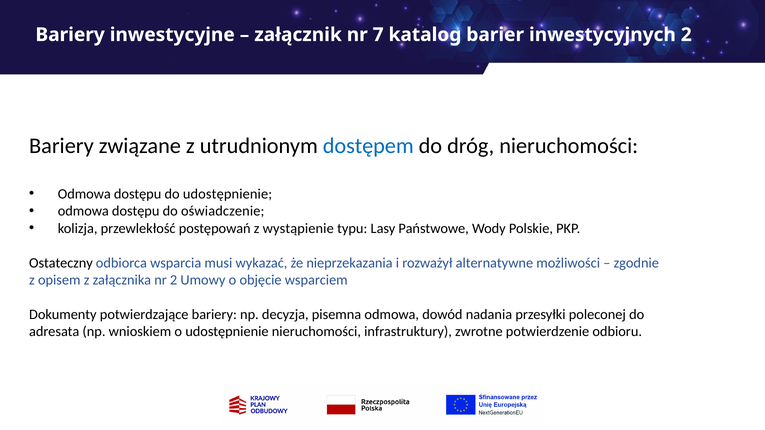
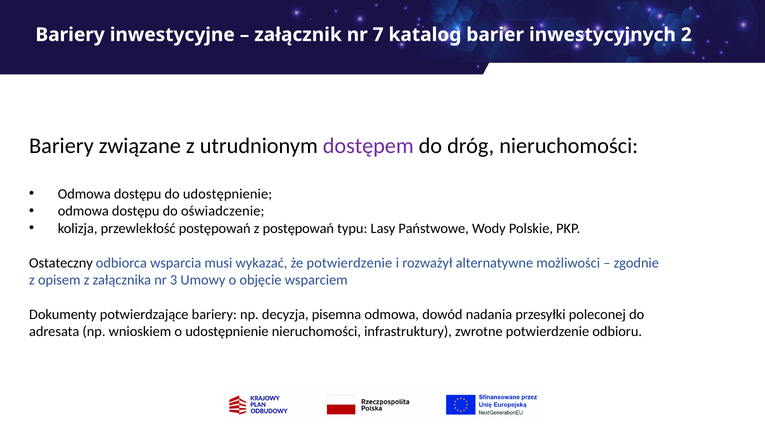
dostępem colour: blue -> purple
z wystąpienie: wystąpienie -> postępowań
że nieprzekazania: nieprzekazania -> potwierdzenie
nr 2: 2 -> 3
